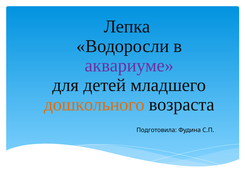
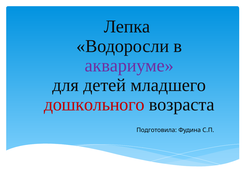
дошкольного colour: orange -> red
